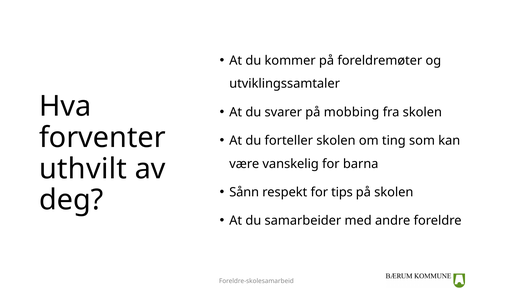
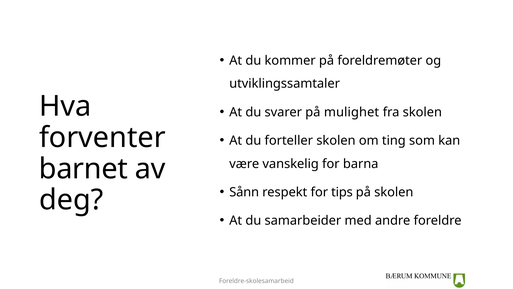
mobbing: mobbing -> mulighet
uthvilt: uthvilt -> barnet
